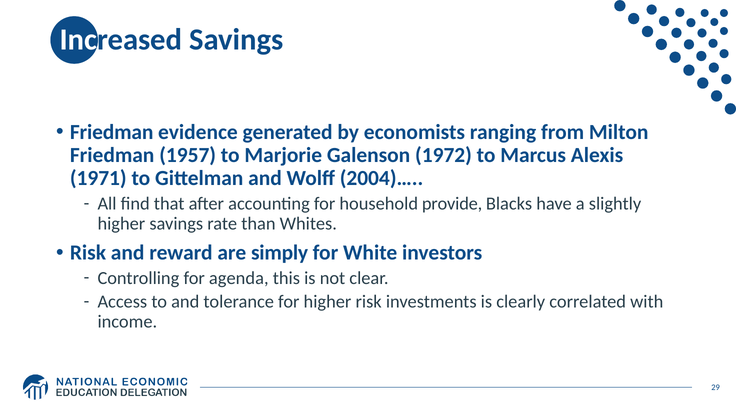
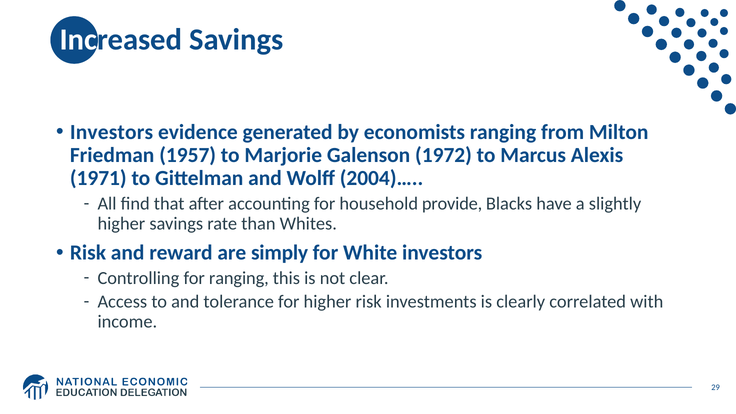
Friedman at (112, 132): Friedman -> Investors
for agenda: agenda -> ranging
